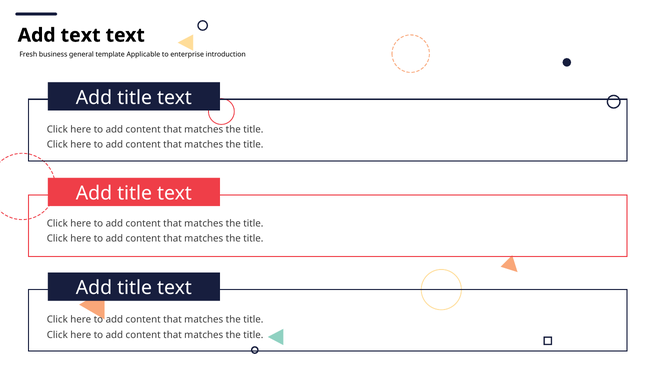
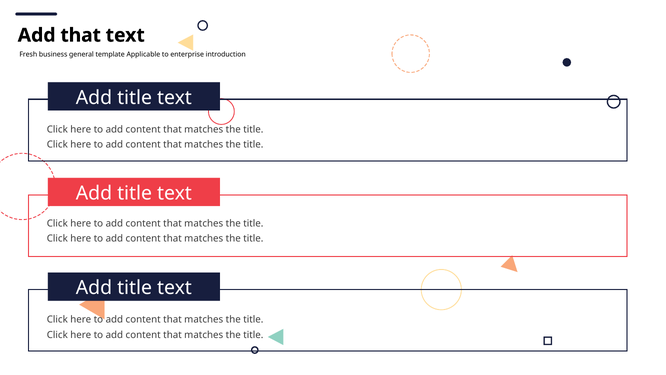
Add text: text -> that
